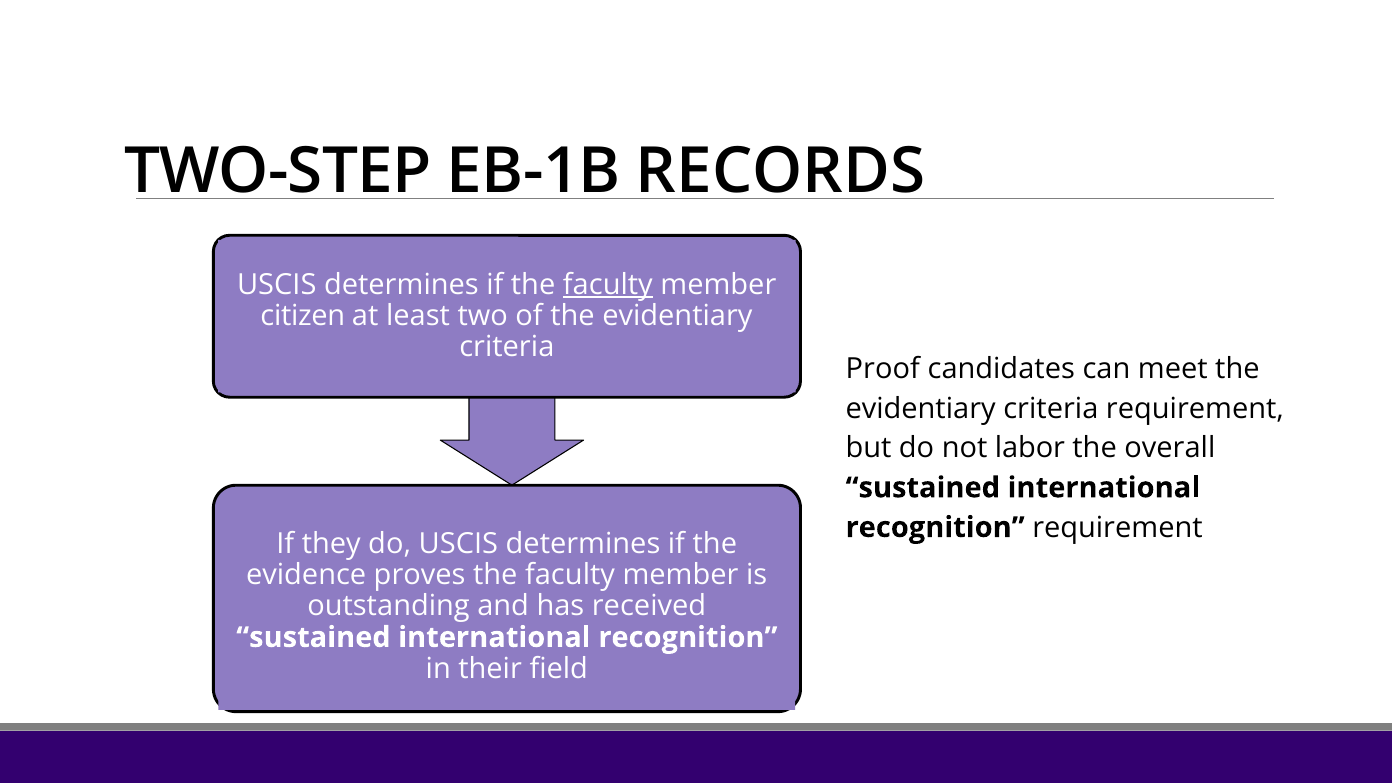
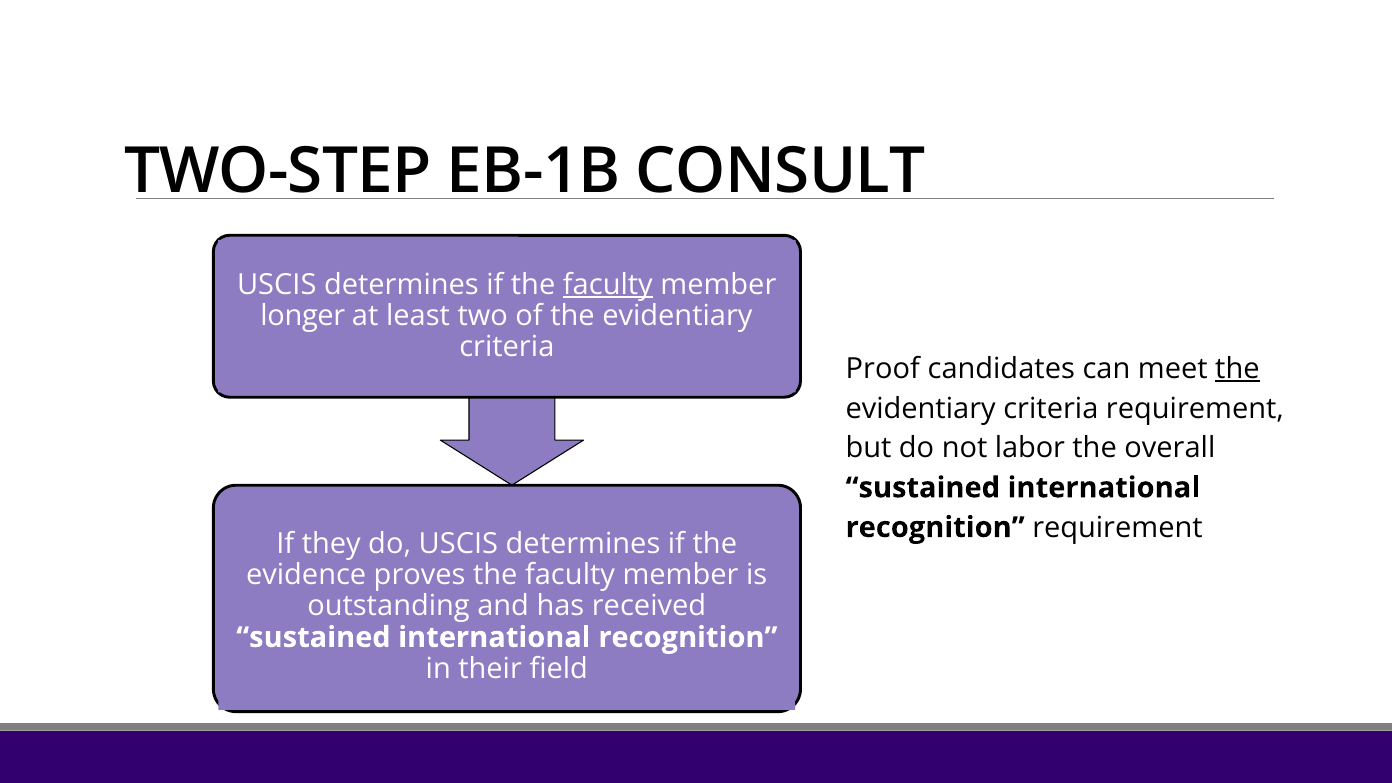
RECORDS: RECORDS -> CONSULT
citizen: citizen -> longer
the at (1237, 369) underline: none -> present
